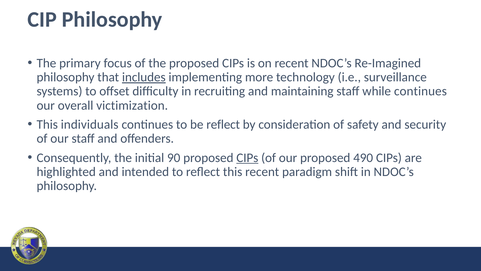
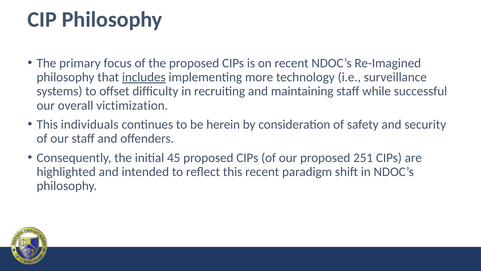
while continues: continues -> successful
be reflect: reflect -> herein
90: 90 -> 45
CIPs at (247, 157) underline: present -> none
490: 490 -> 251
